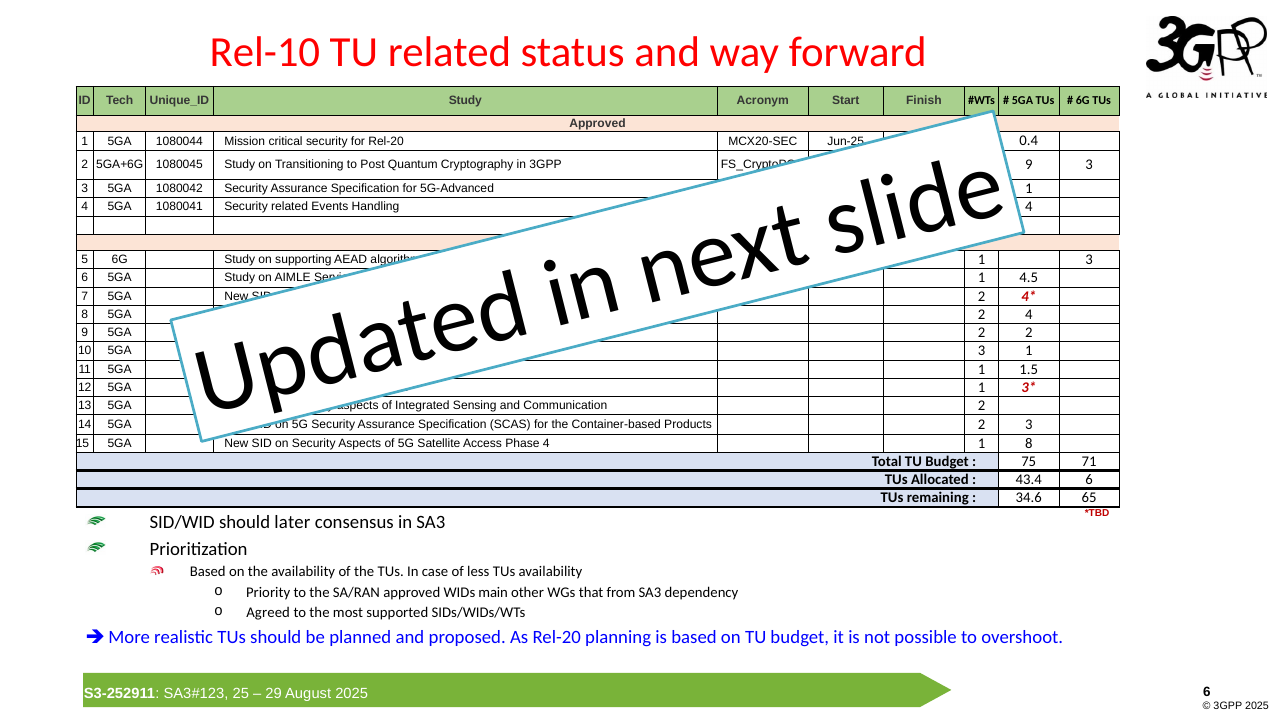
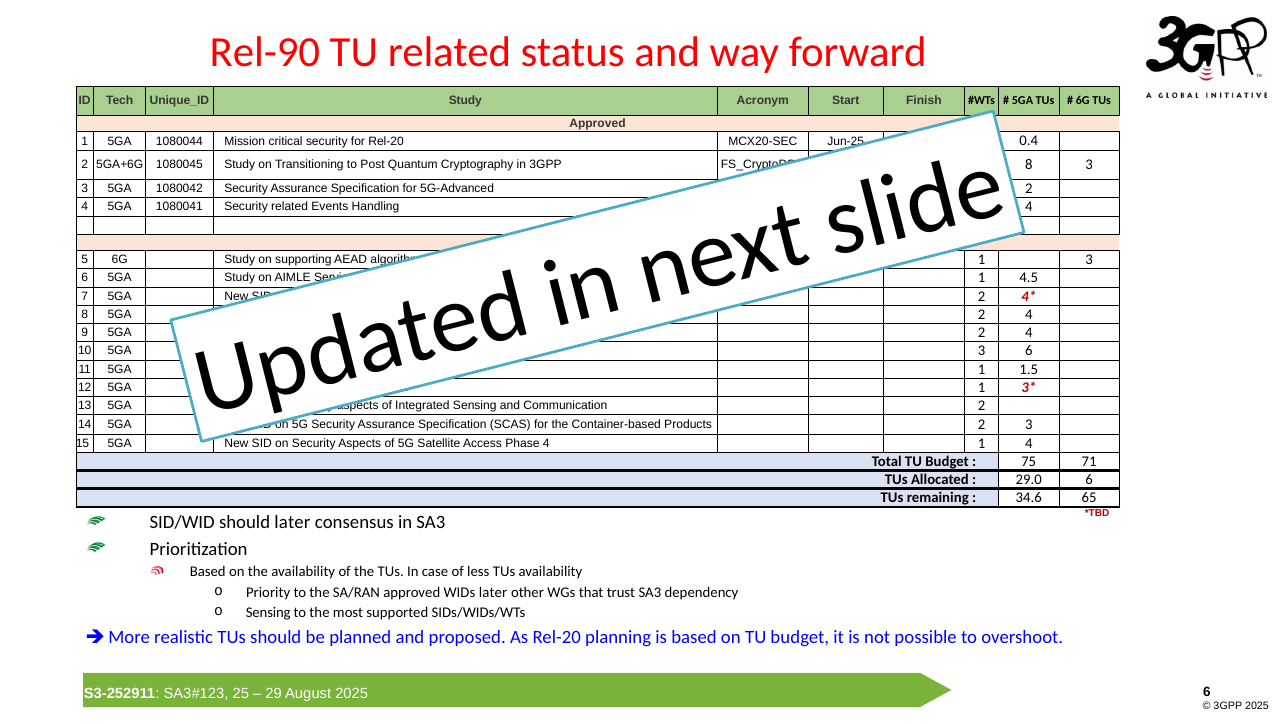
Rel-10: Rel-10 -> Rel-90
9 at (1029, 165): 9 -> 8
1 at (1029, 189): 1 -> 2
2 at (1029, 333): 2 -> 4
1 at (1029, 351): 1 -> 6
8 at (1029, 443): 8 -> 4
43.4: 43.4 -> 29.0
WIDs main: main -> later
from: from -> trust
Agreed at (268, 613): Agreed -> Sensing
